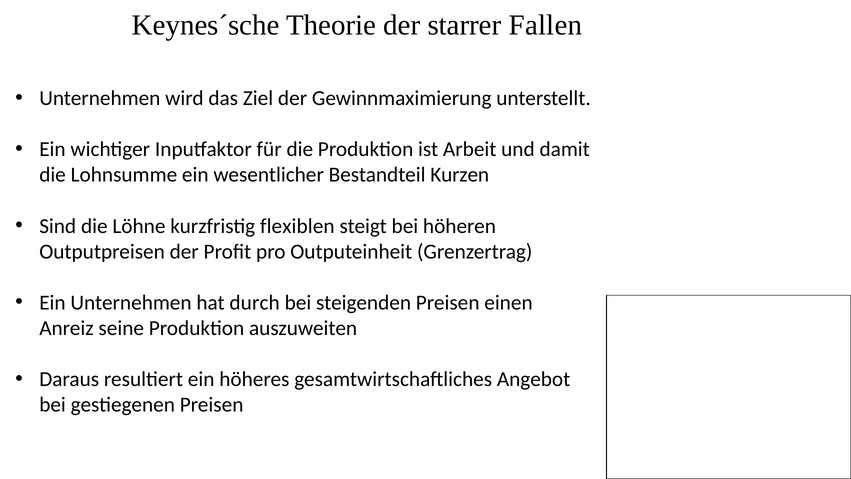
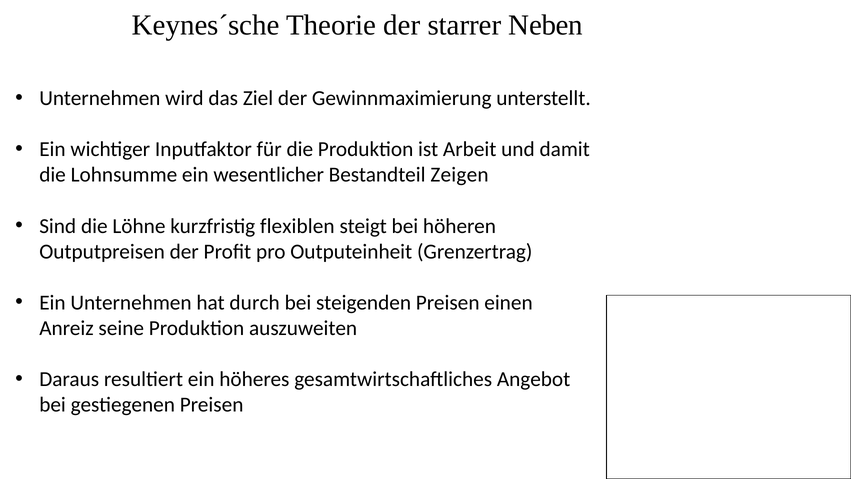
Fallen: Fallen -> Neben
Kurzen: Kurzen -> Zeigen
